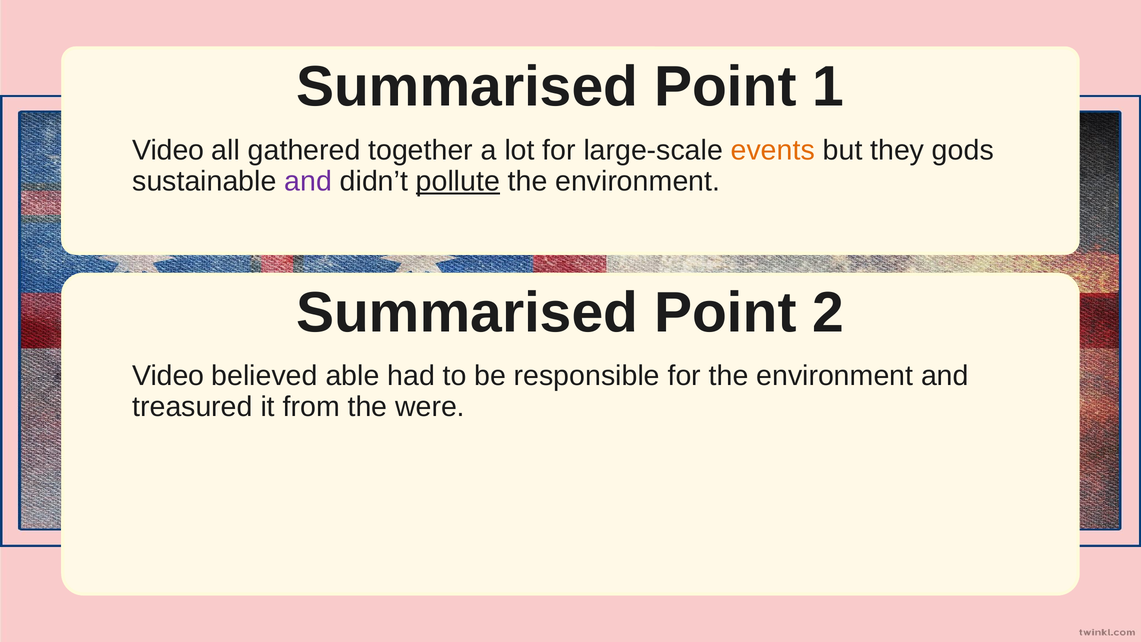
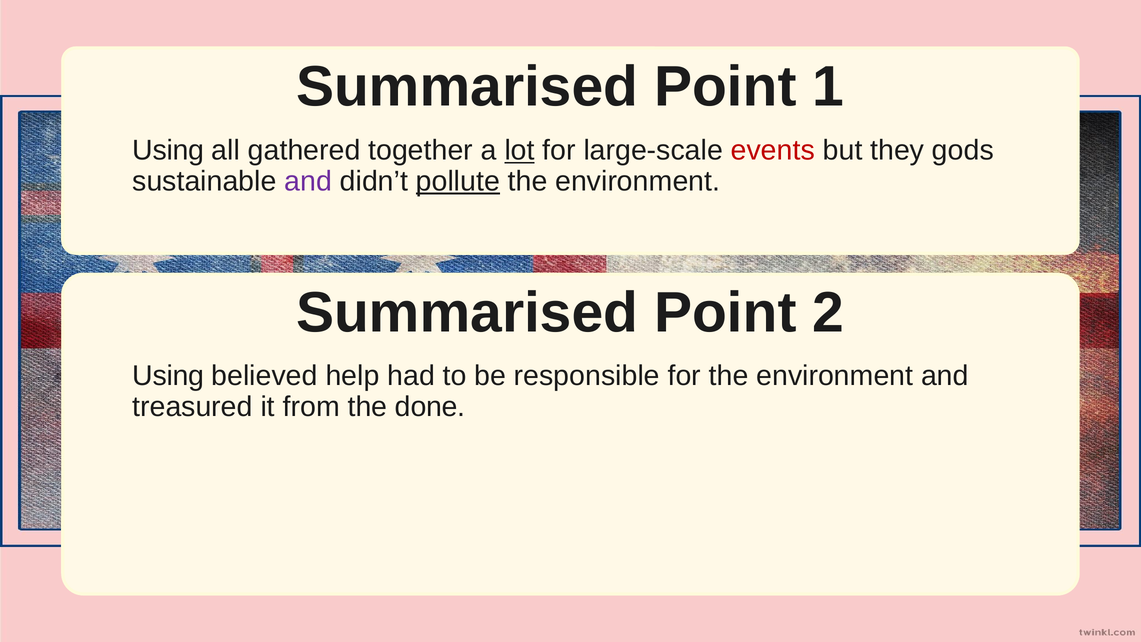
Video at (168, 150): Video -> Using
lot underline: none -> present
events colour: orange -> red
Video at (168, 376): Video -> Using
able: able -> help
were: were -> done
